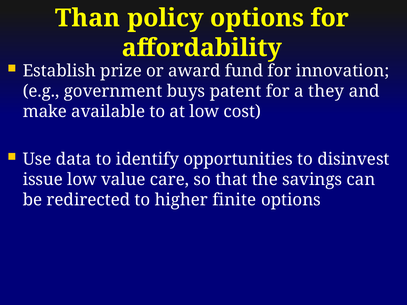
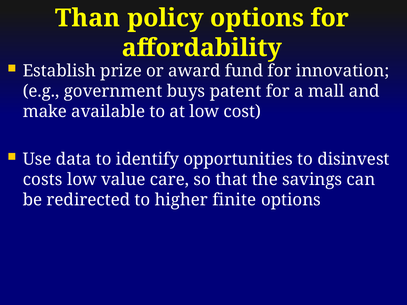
they: they -> mall
issue: issue -> costs
